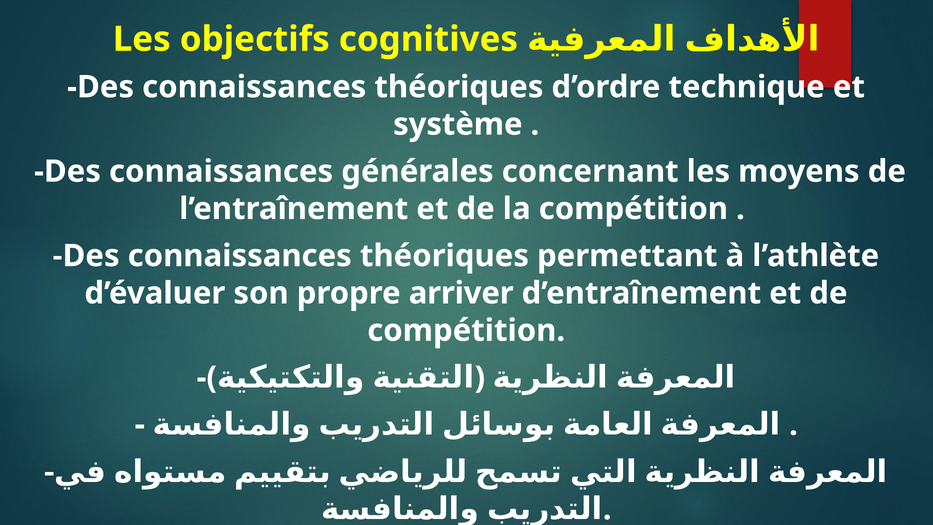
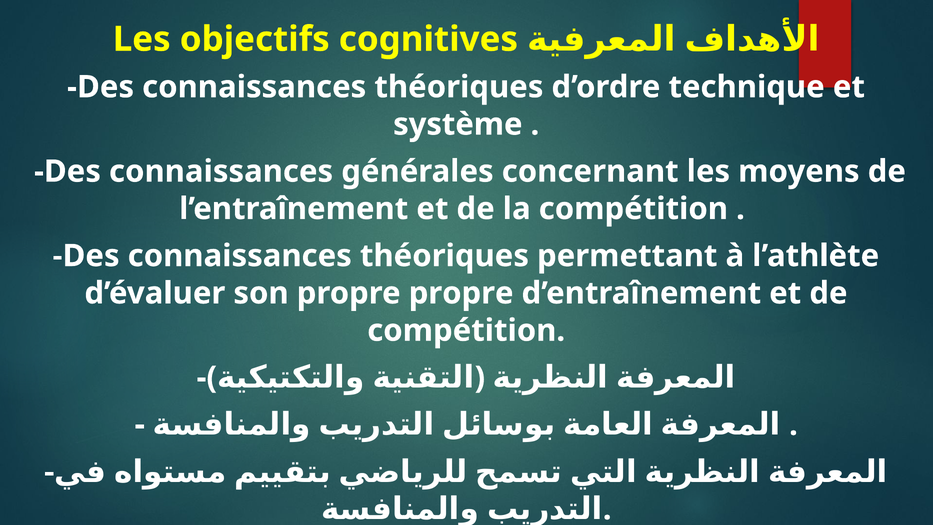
propre arriver: arriver -> propre
